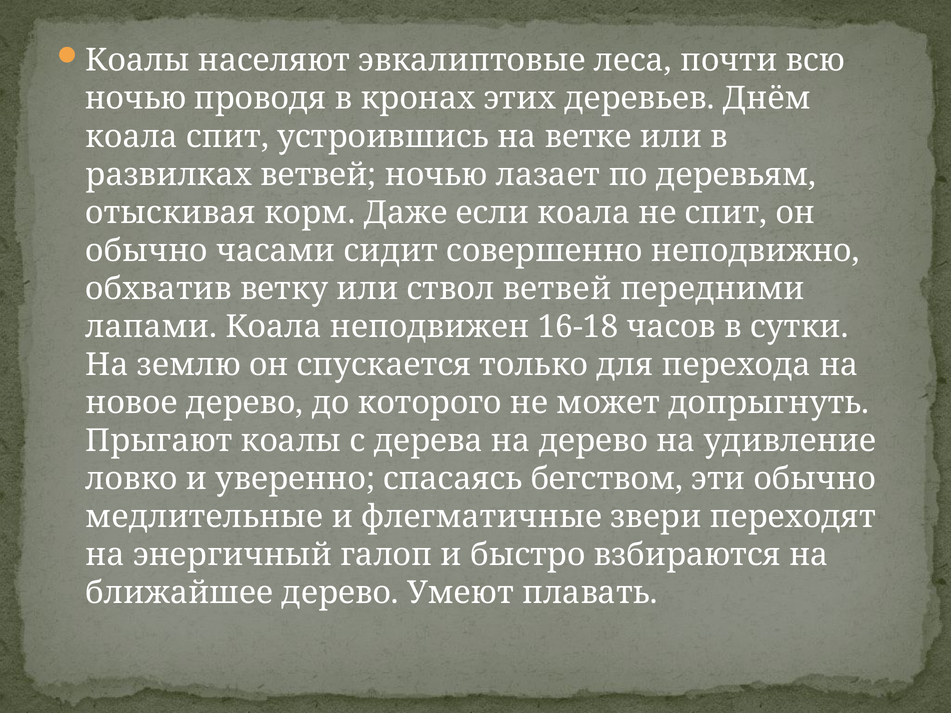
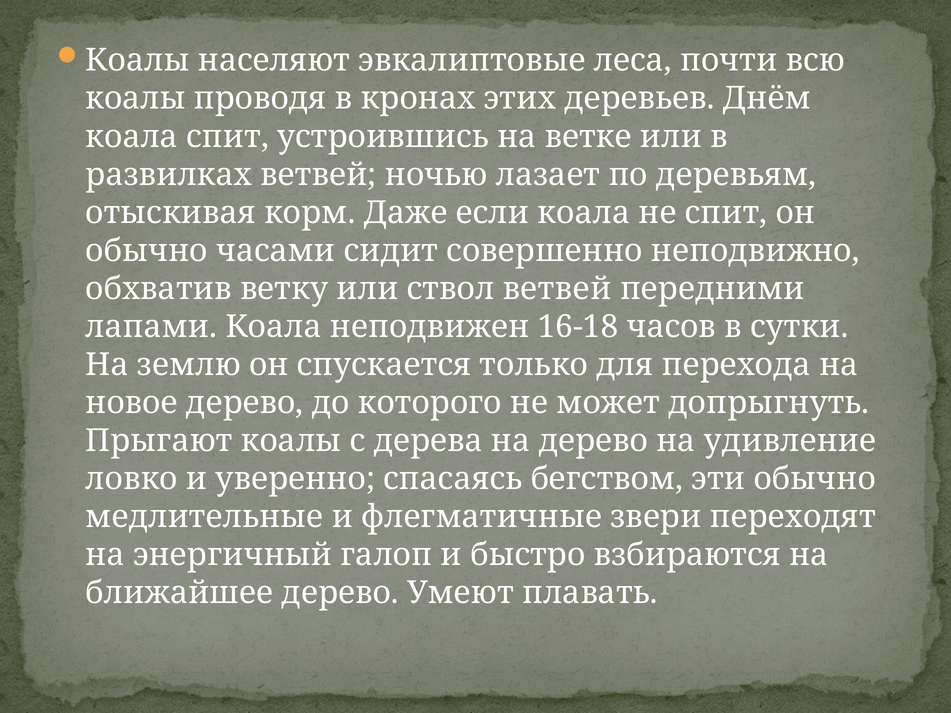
ночью at (136, 99): ночью -> коалы
